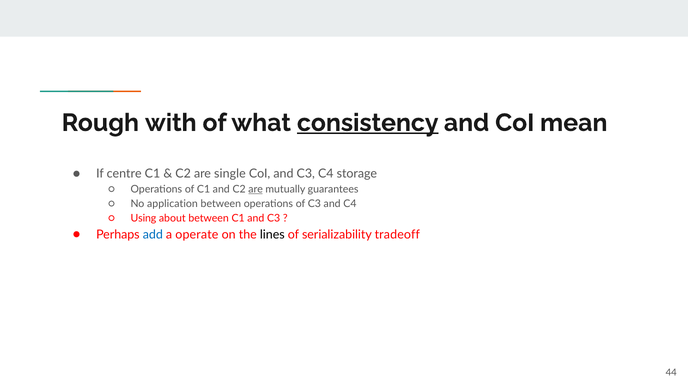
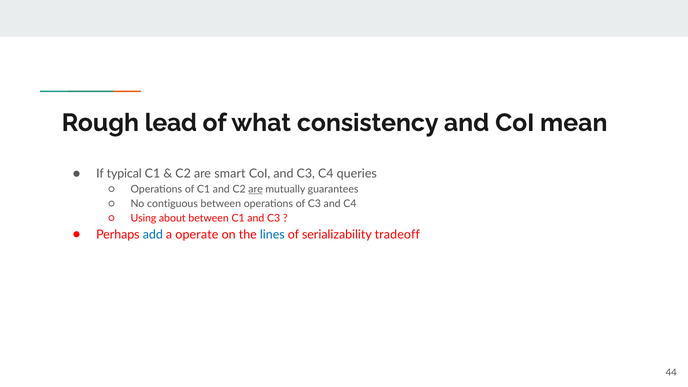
with: with -> lead
consistency underline: present -> none
centre: centre -> typical
single: single -> smart
storage: storage -> queries
application: application -> contiguous
lines colour: black -> blue
